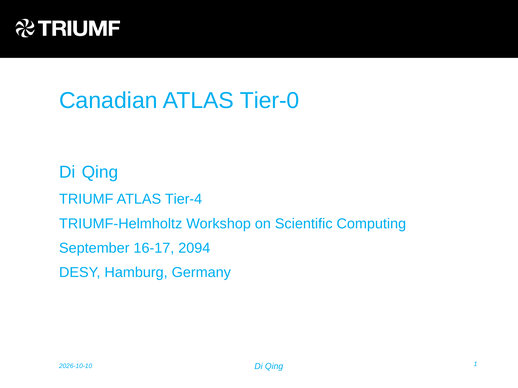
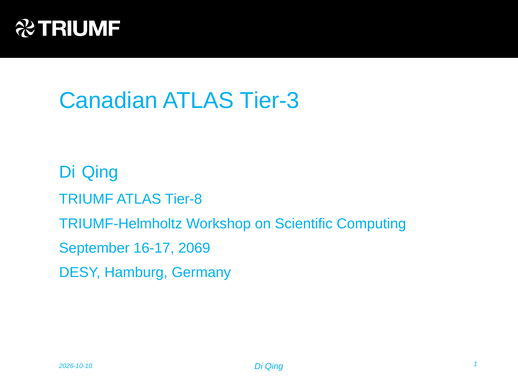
Tier-0: Tier-0 -> Tier-3
Tier-4: Tier-4 -> Tier-8
2094: 2094 -> 2069
